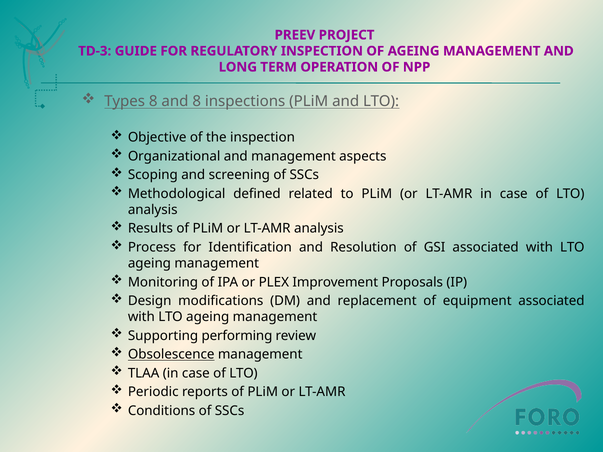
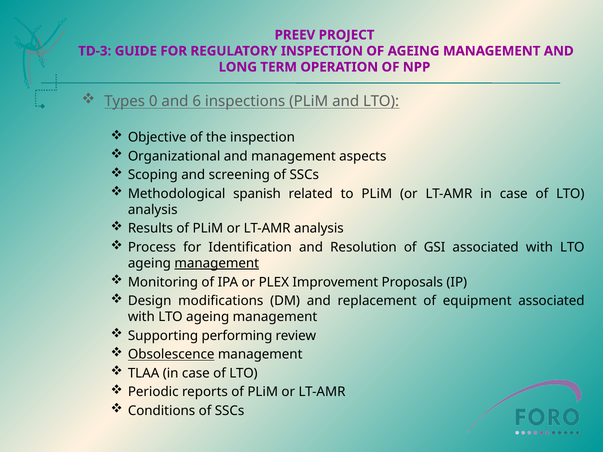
Types 8: 8 -> 0
and 8: 8 -> 6
defined: defined -> spanish
management at (217, 264) underline: none -> present
